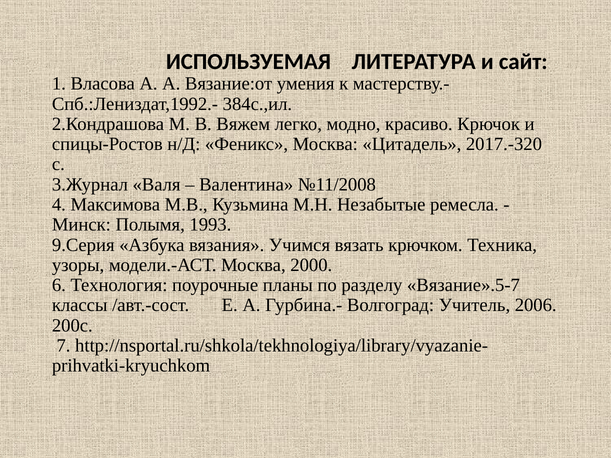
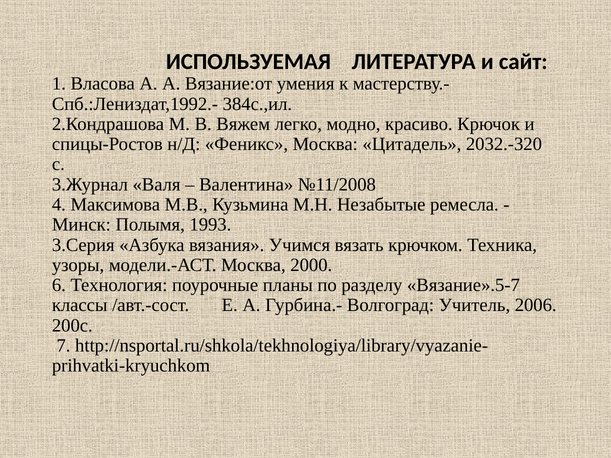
2017.-320: 2017.-320 -> 2032.-320
9.Серия: 9.Серия -> 3.Серия
